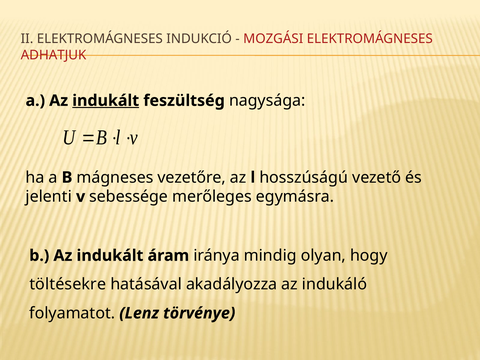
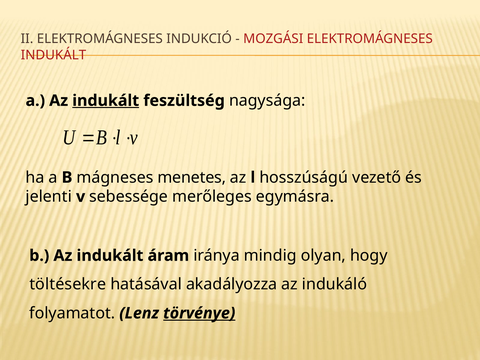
ADHATJUK at (54, 55): ADHATJUK -> INDUKÁLT
vezetőre: vezetőre -> menetes
törvénye underline: none -> present
